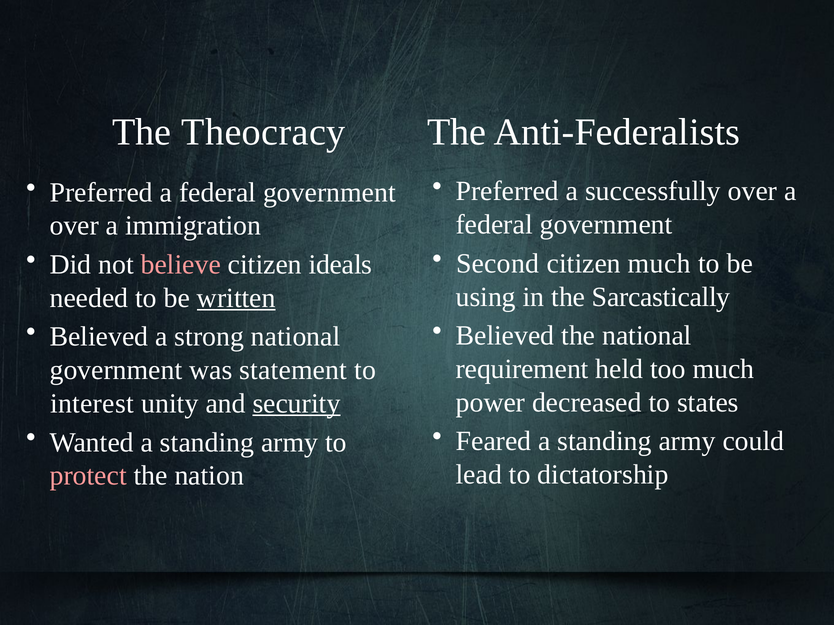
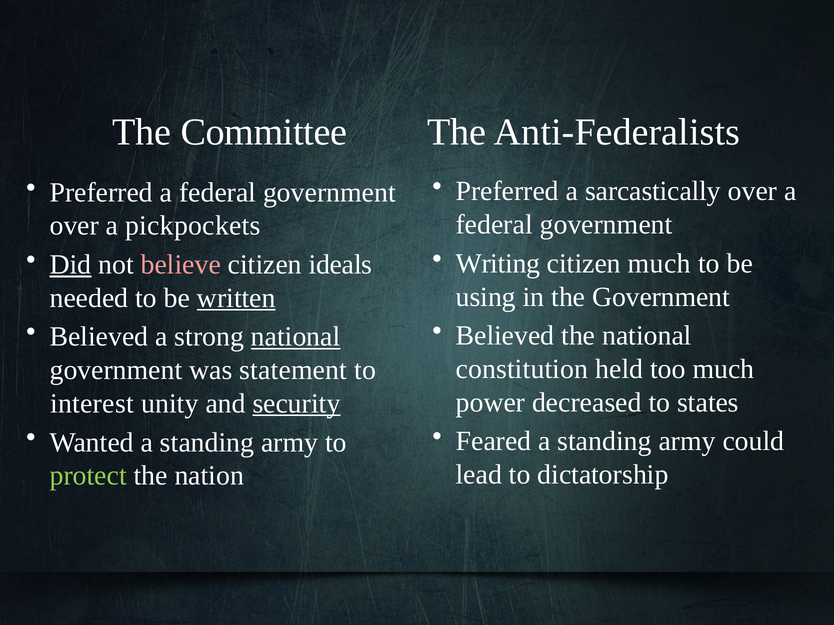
Theocracy: Theocracy -> Committee
successfully: successfully -> sarcastically
immigration: immigration -> pickpockets
Second: Second -> Writing
Did underline: none -> present
the Sarcastically: Sarcastically -> Government
national at (296, 337) underline: none -> present
requirement: requirement -> constitution
protect colour: pink -> light green
